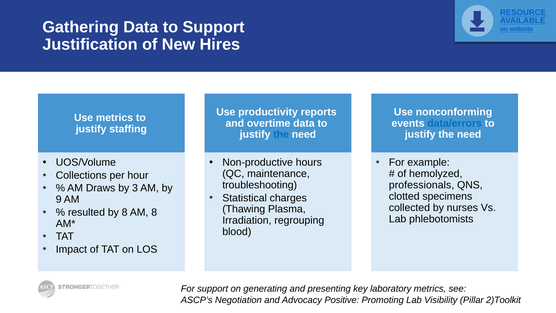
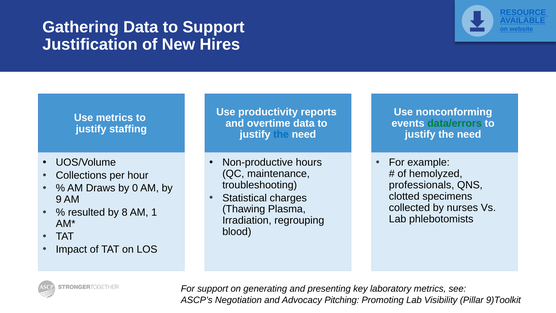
data/errors colour: blue -> green
3: 3 -> 0
AM 8: 8 -> 1
Positive: Positive -> Pitching
2)Toolkit: 2)Toolkit -> 9)Toolkit
